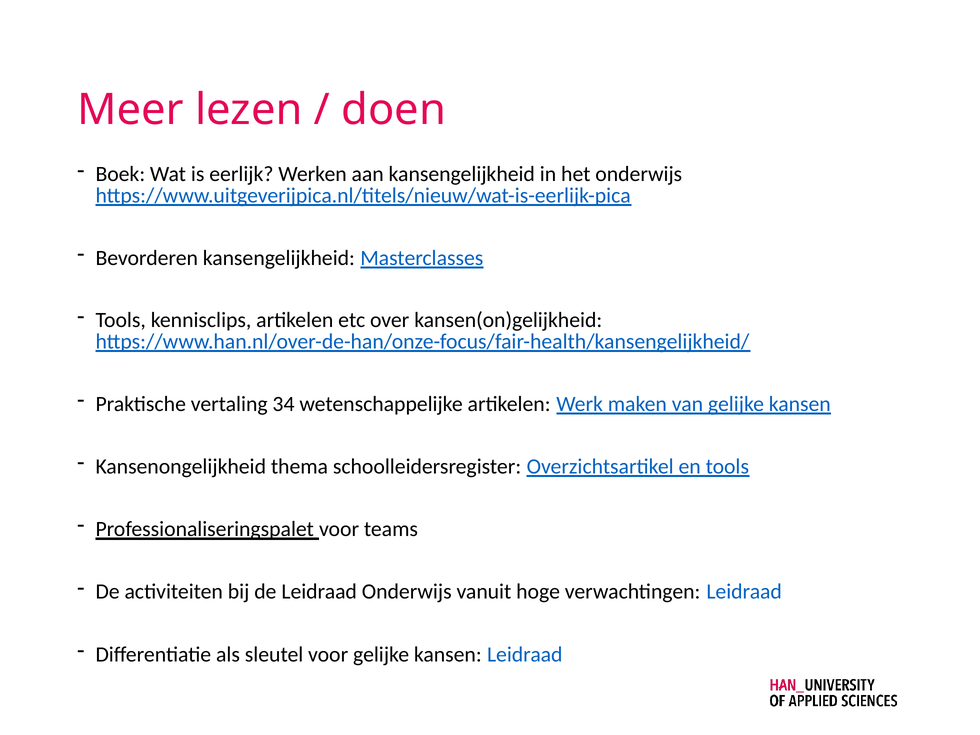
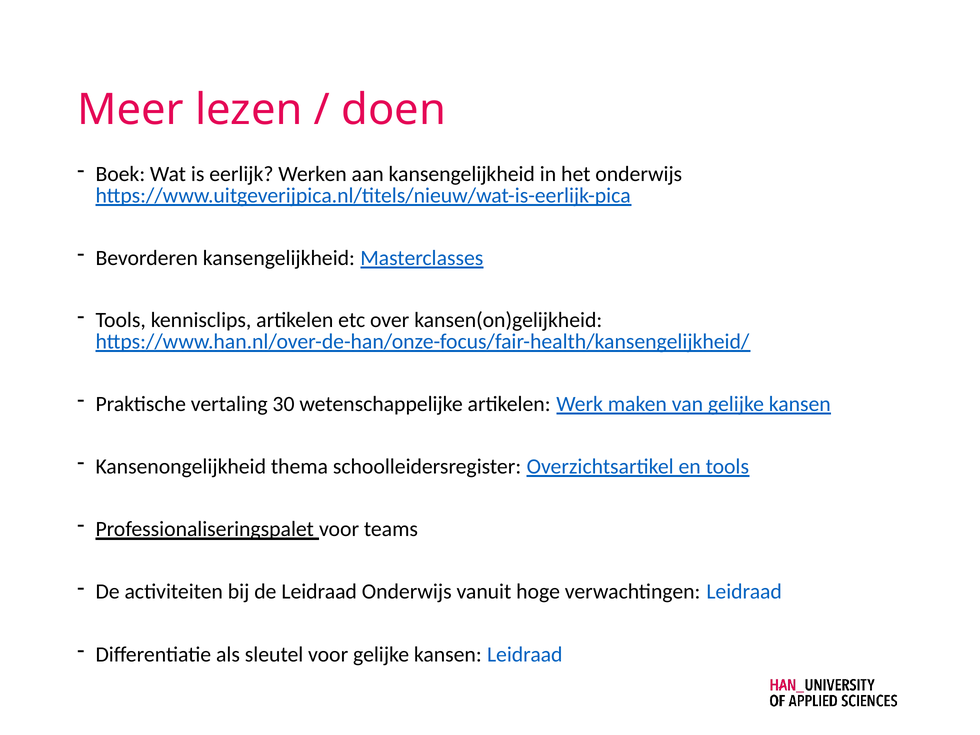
34: 34 -> 30
